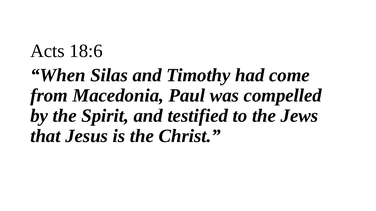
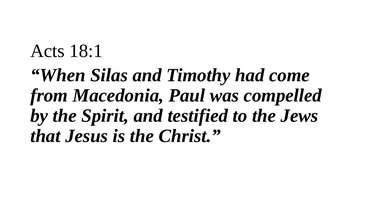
18:6: 18:6 -> 18:1
